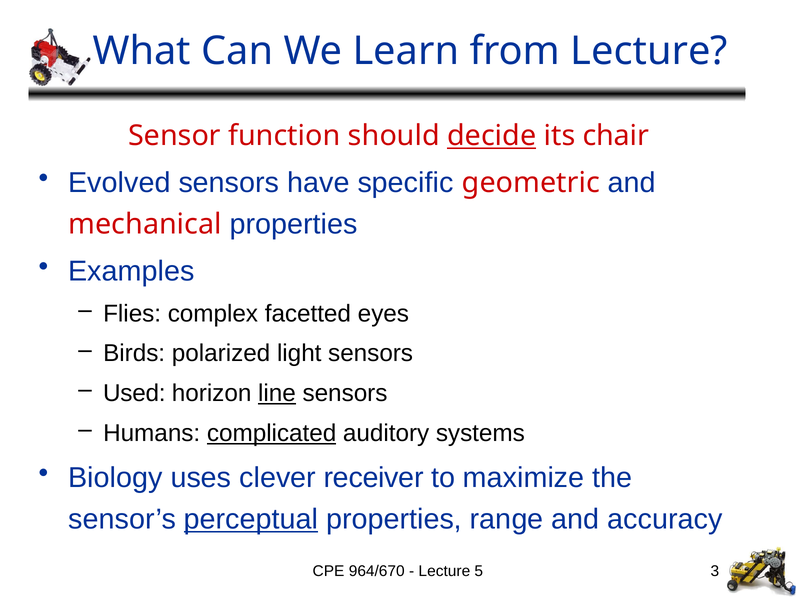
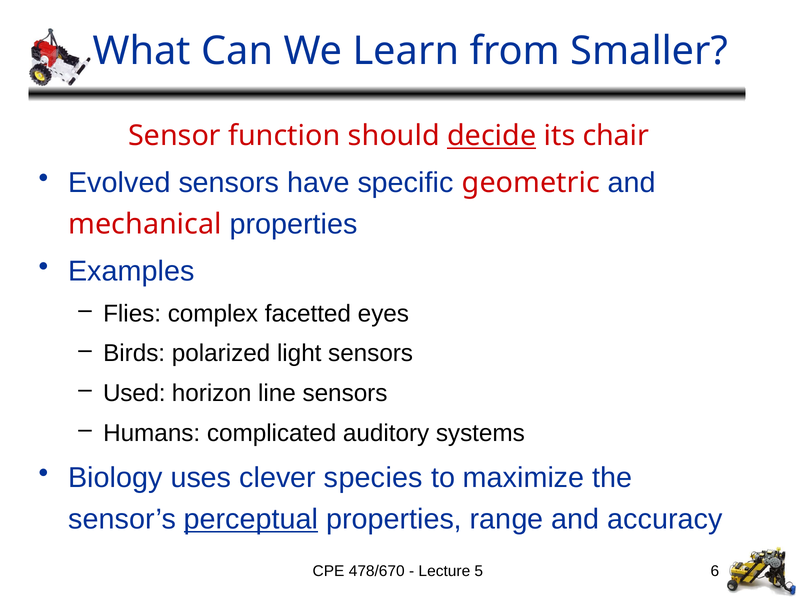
from Lecture: Lecture -> Smaller
line underline: present -> none
complicated underline: present -> none
receiver: receiver -> species
964/670: 964/670 -> 478/670
3: 3 -> 6
